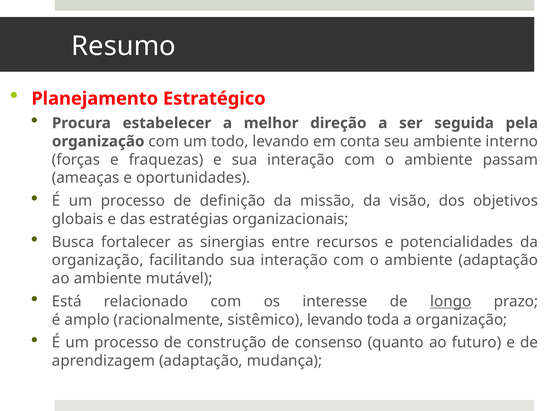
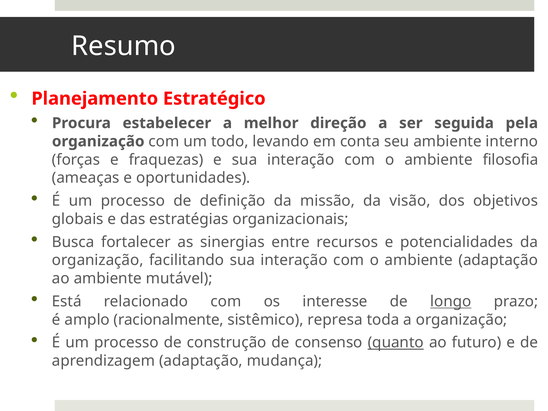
passam: passam -> filosofia
sistêmico levando: levando -> represa
quanto underline: none -> present
